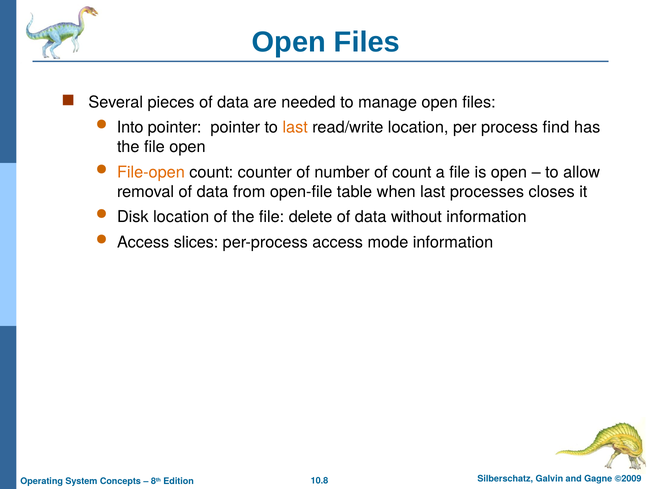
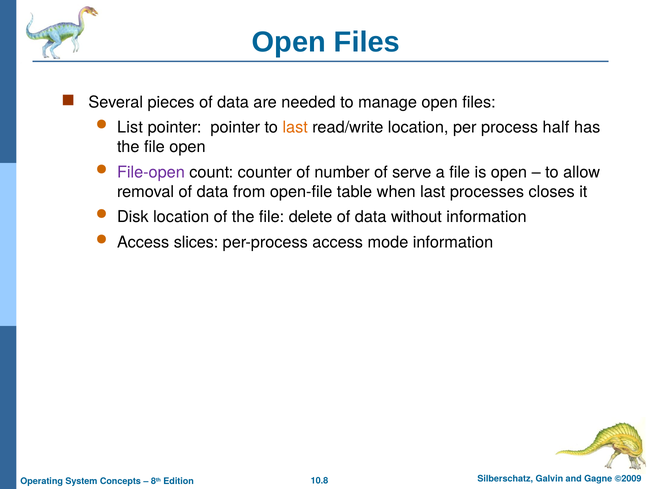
Into: Into -> List
find: find -> half
File-open colour: orange -> purple
of count: count -> serve
